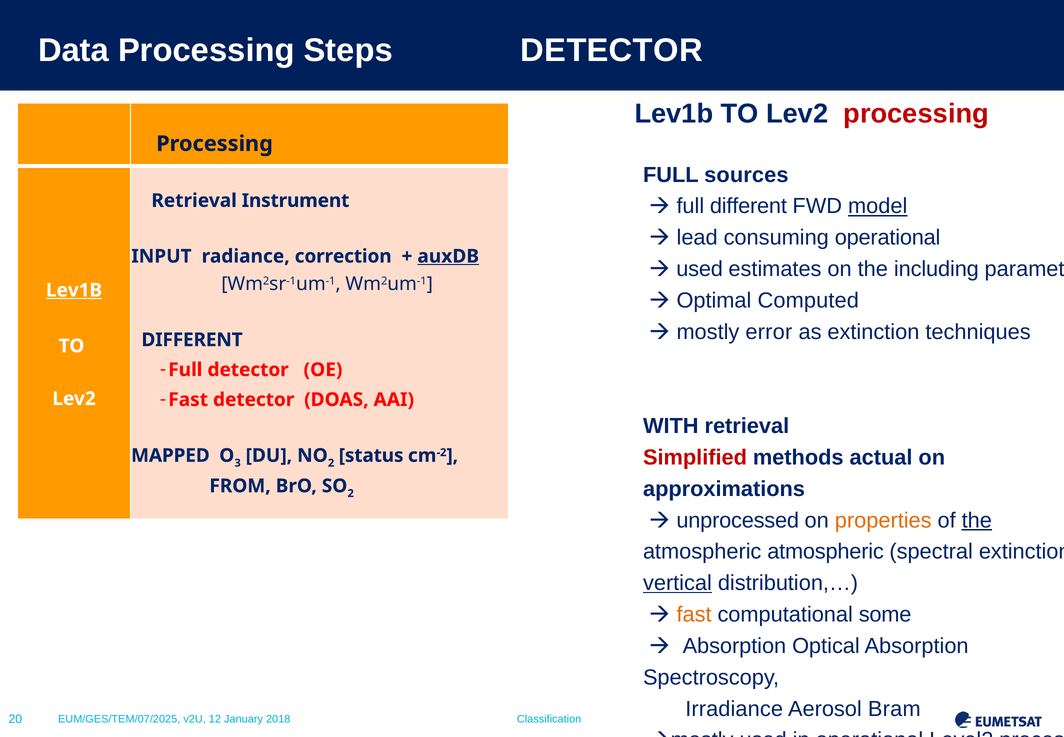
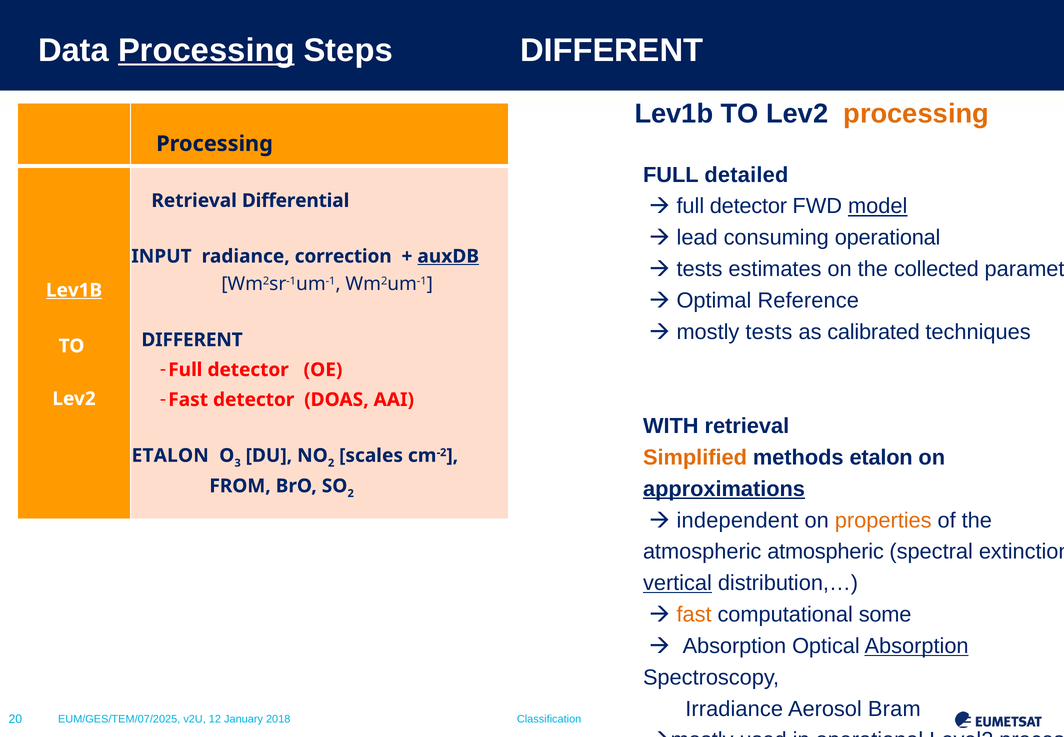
Processing at (206, 50) underline: none -> present
Steps DETECTOR: DETECTOR -> DIFFERENT
processing at (916, 114) colour: red -> orange
sources: sources -> detailed
Instrument: Instrument -> Differential
different at (748, 206): different -> detector
used at (700, 269): used -> tests
including: including -> collected
Computed: Computed -> Reference
mostly error: error -> tests
as extinction: extinction -> calibrated
Simplified colour: red -> orange
methods actual: actual -> etalon
MAPPED at (170, 455): MAPPED -> ETALON
status: status -> scales
approximations underline: none -> present
unprocessed: unprocessed -> independent
the at (977, 520) underline: present -> none
Absorption at (917, 646) underline: none -> present
